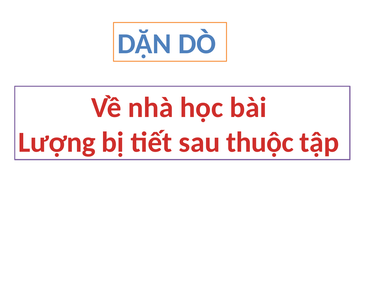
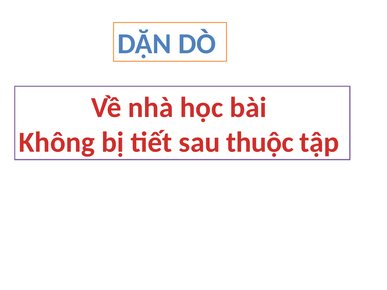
Lượng: Lượng -> Không
